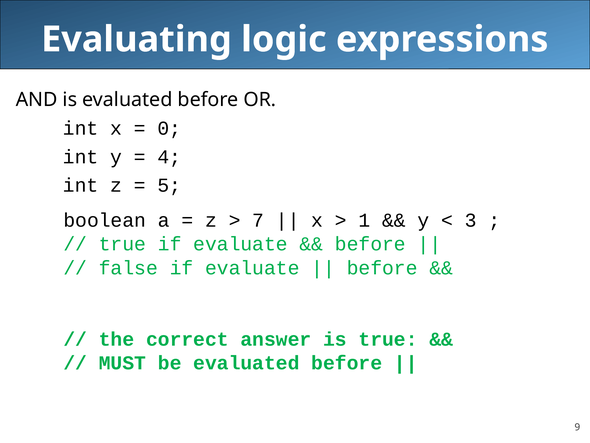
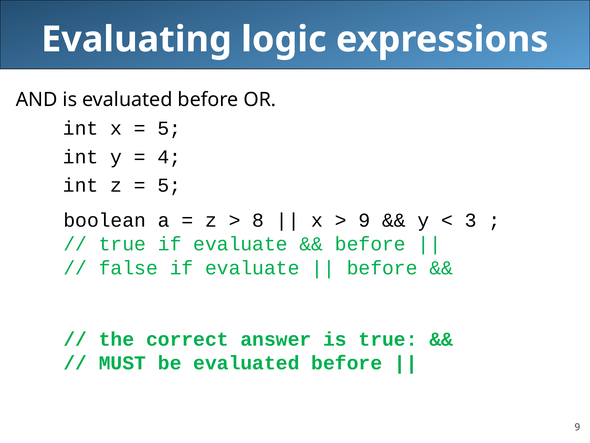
0 at (169, 128): 0 -> 5
7: 7 -> 8
1 at (364, 220): 1 -> 9
